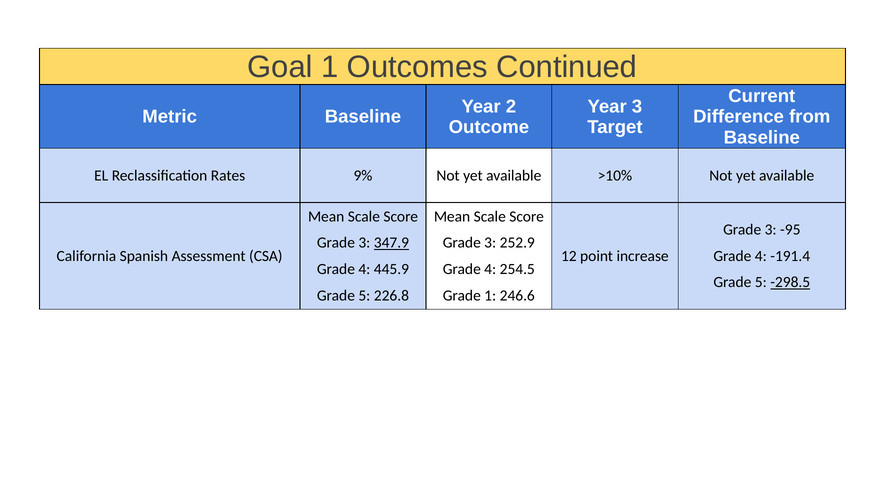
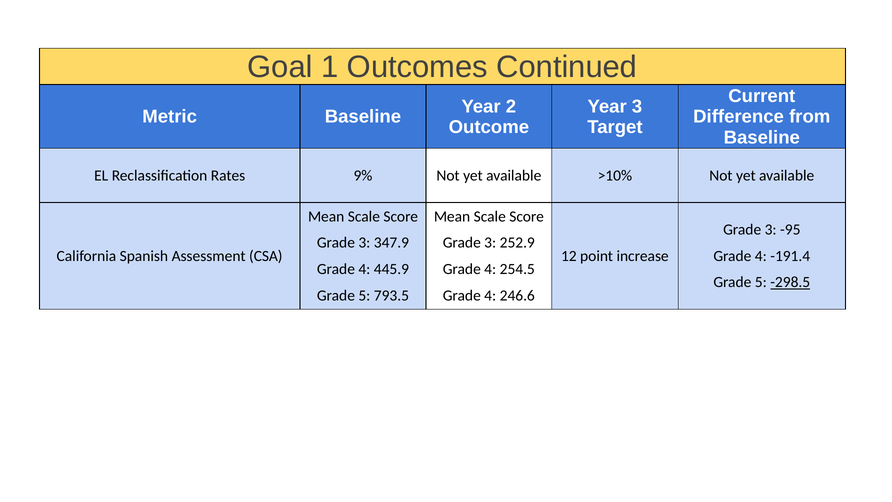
347.9 underline: present -> none
226.8: 226.8 -> 793.5
1 at (490, 295): 1 -> 4
